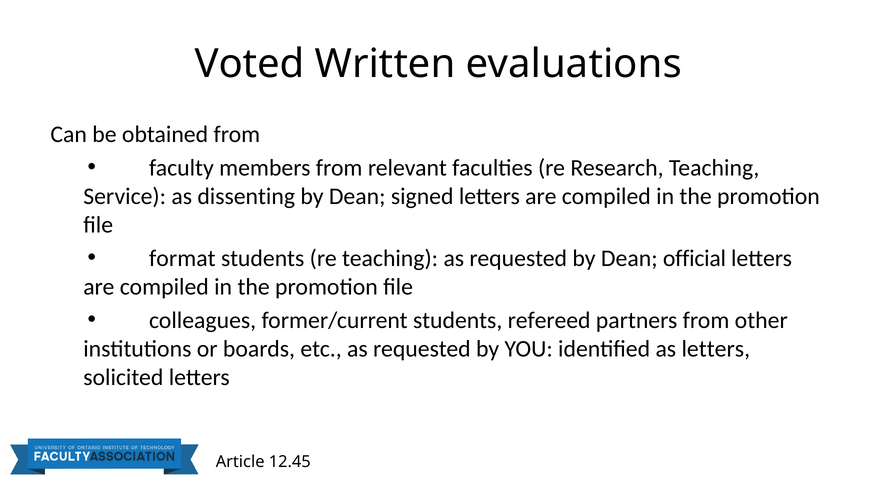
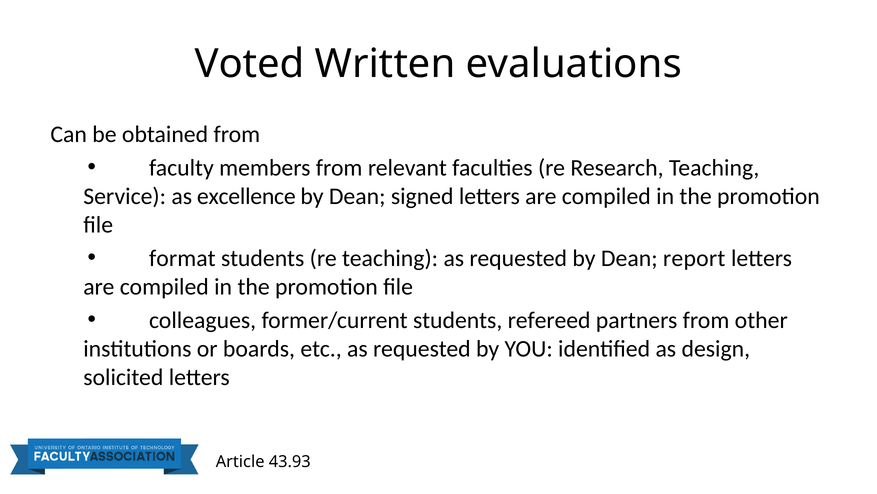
dissenting: dissenting -> excellence
official: official -> report
as letters: letters -> design
12.45: 12.45 -> 43.93
